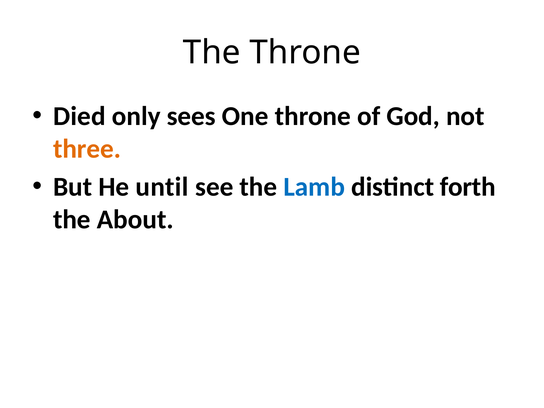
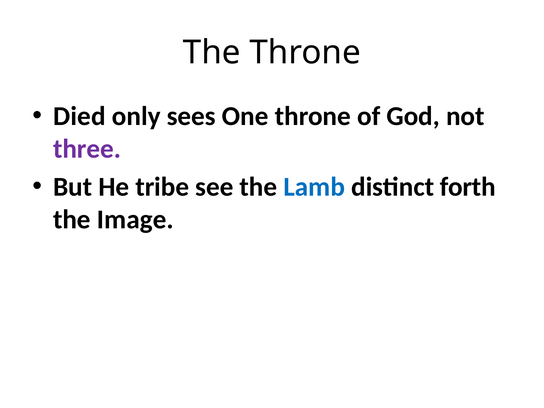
three colour: orange -> purple
until: until -> tribe
About: About -> Image
